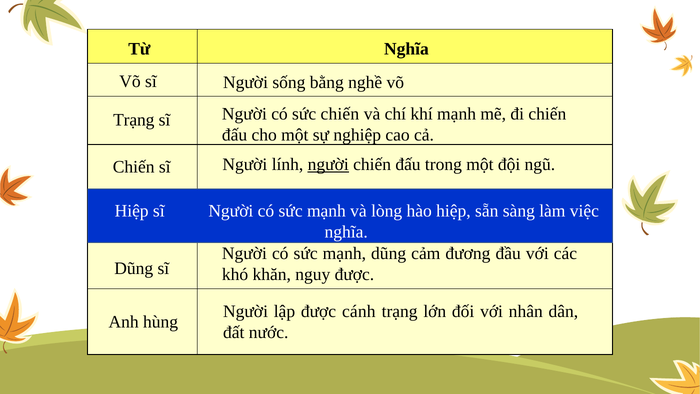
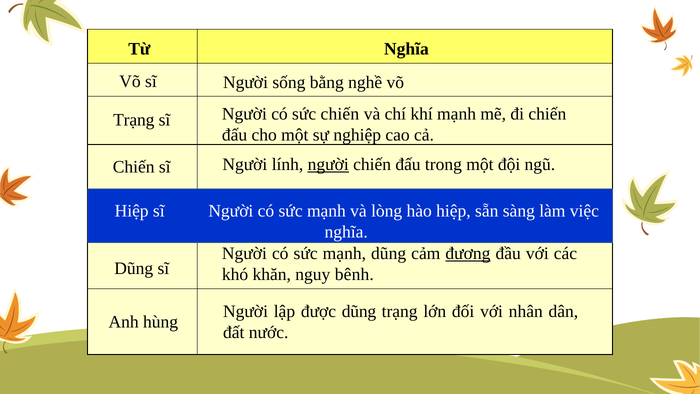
đương underline: none -> present
nguy được: được -> bênh
được cánh: cánh -> dũng
